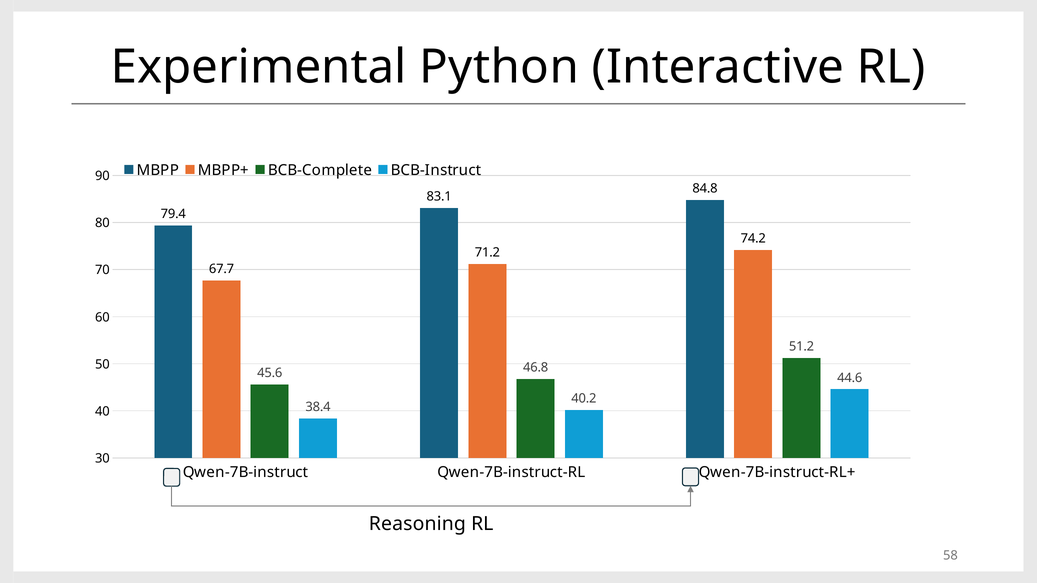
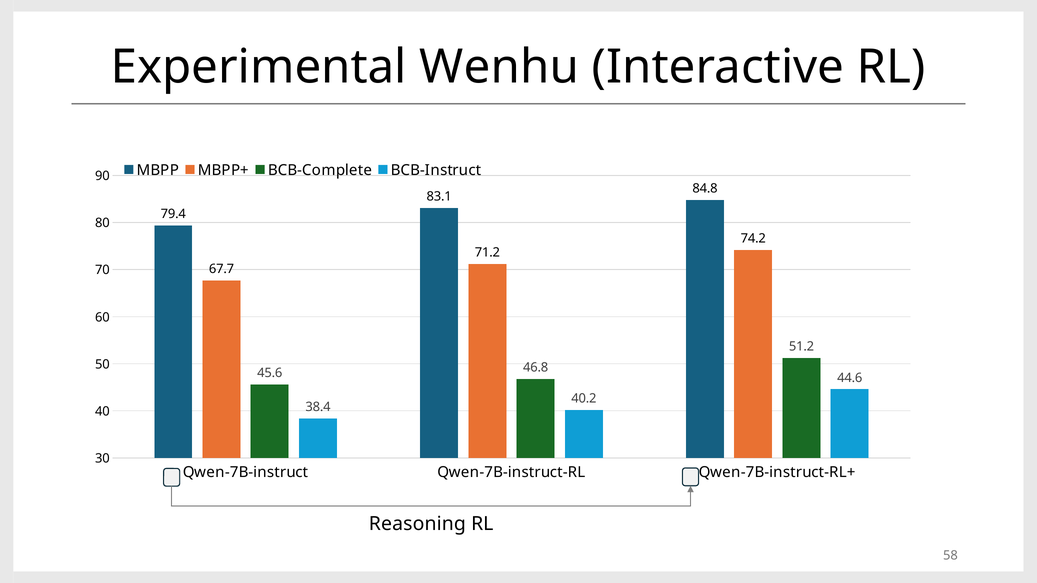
Python: Python -> Wenhu
